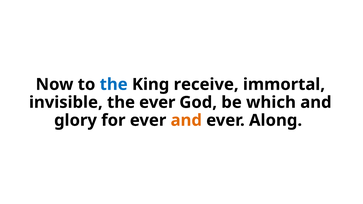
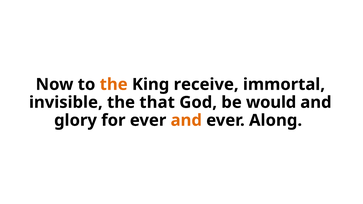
the at (114, 84) colour: blue -> orange
the ever: ever -> that
which: which -> would
